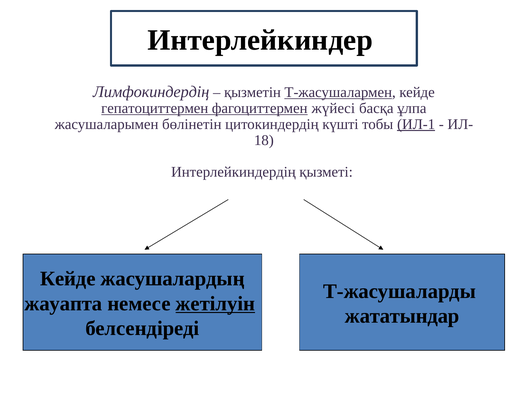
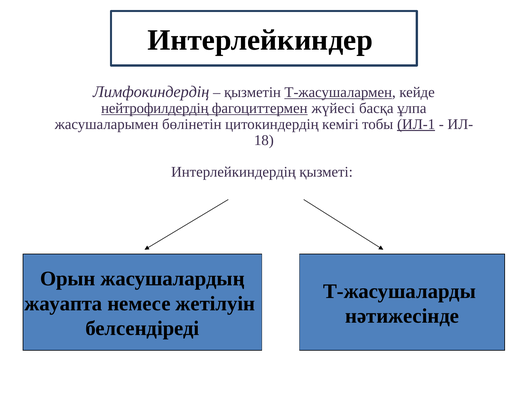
гепатоциттермен: гепатоциттермен -> нейтрофилдердің
күшті: күшті -> кемігі
Кейде at (68, 279): Кейде -> Орын
жетілуін underline: present -> none
жататындар: жататындар -> нәтижесінде
